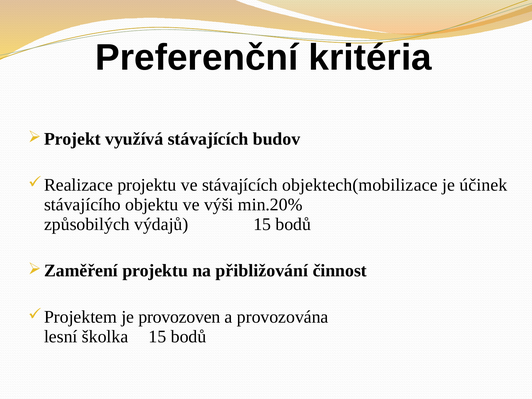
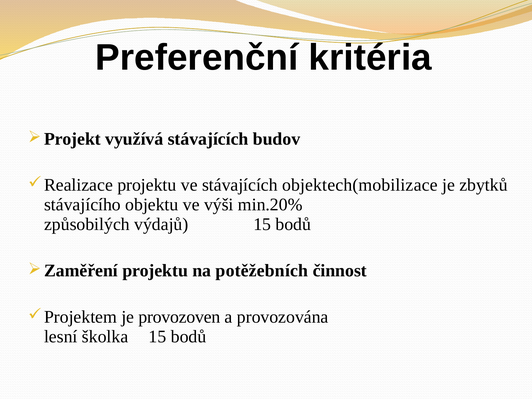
účinek: účinek -> zbytků
přibližování: přibližování -> potěžebních
